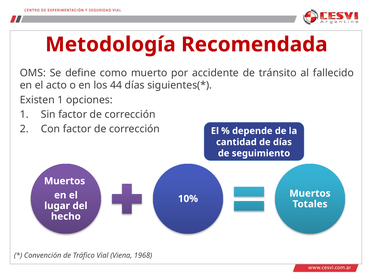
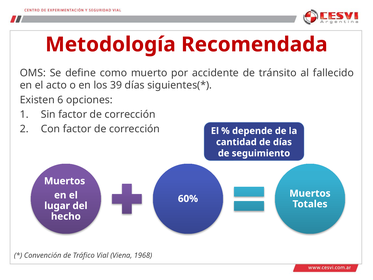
44: 44 -> 39
Existen 1: 1 -> 6
10%: 10% -> 60%
